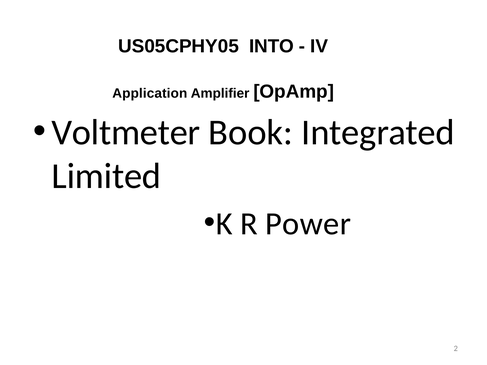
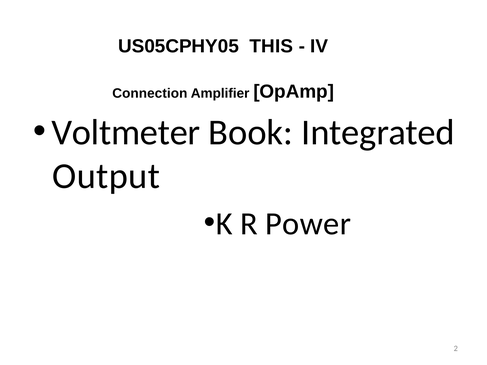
INTO: INTO -> THIS
Application: Application -> Connection
Limited: Limited -> Output
